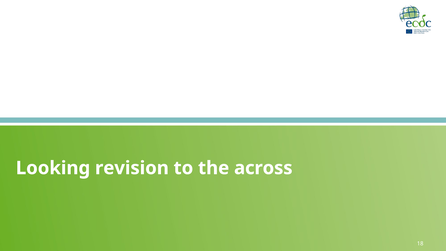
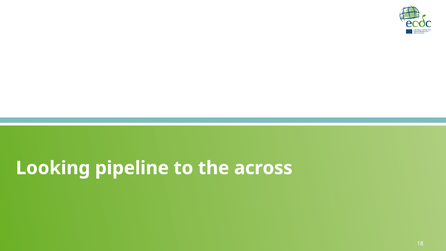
revision: revision -> pipeline
